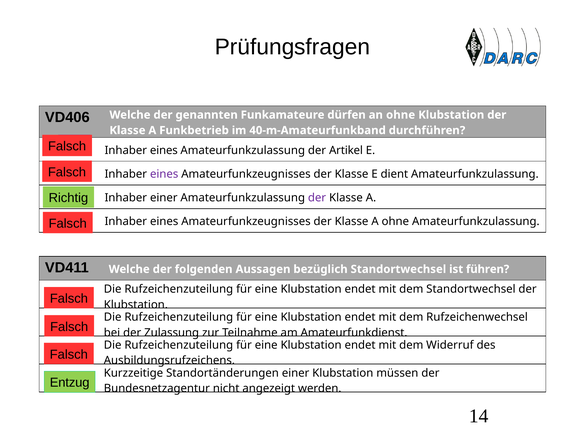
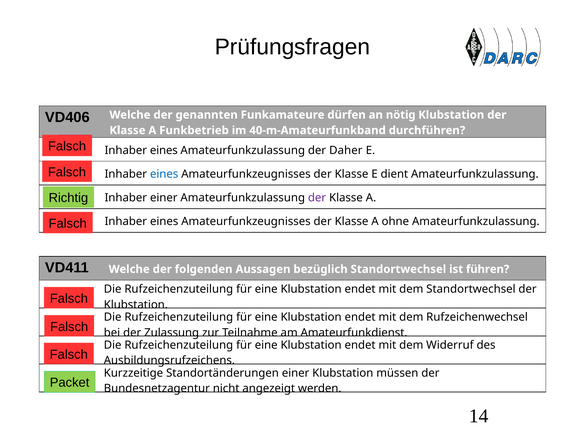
an ohne: ohne -> nötig
Artikel: Artikel -> Daher
eines at (164, 174) colour: purple -> blue
Entzug: Entzug -> Packet
